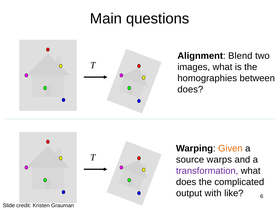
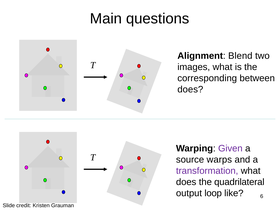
homographies: homographies -> corresponding
Given colour: orange -> purple
complicated: complicated -> quadrilateral
with: with -> loop
